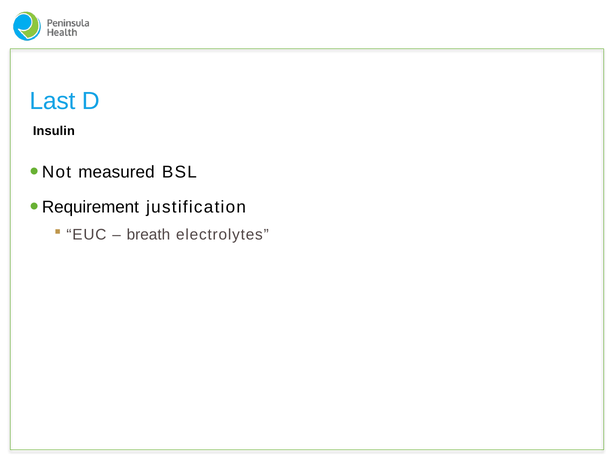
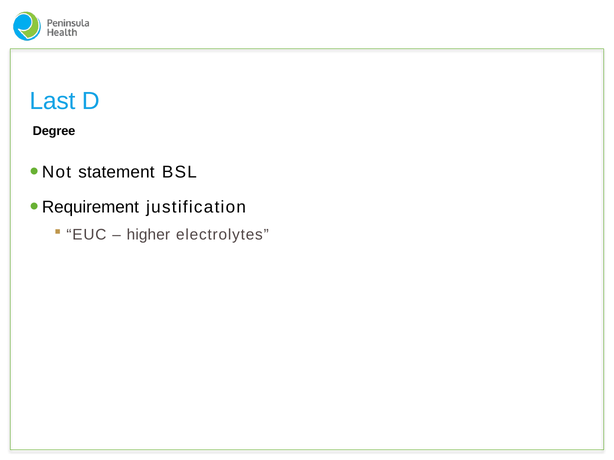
Insulin: Insulin -> Degree
measured: measured -> statement
breath: breath -> higher
